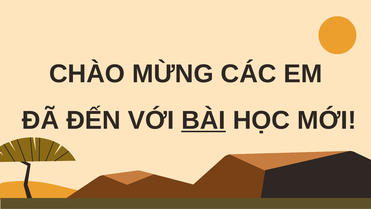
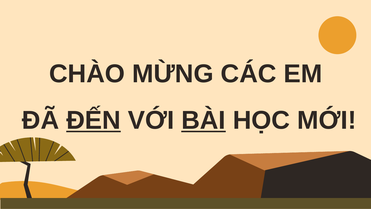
ĐẾN underline: none -> present
